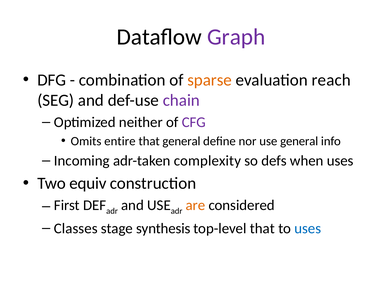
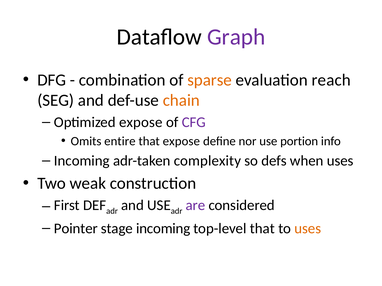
chain colour: purple -> orange
Optimized neither: neither -> expose
that general: general -> expose
use general: general -> portion
equiv: equiv -> weak
are colour: orange -> purple
Classes: Classes -> Pointer
stage synthesis: synthesis -> incoming
uses at (308, 229) colour: blue -> orange
